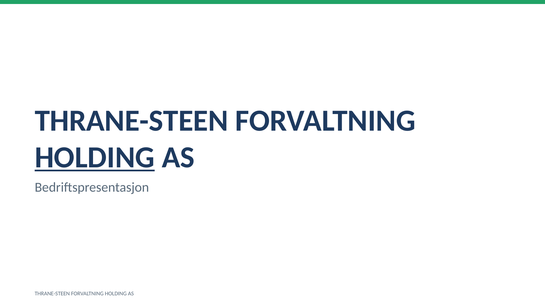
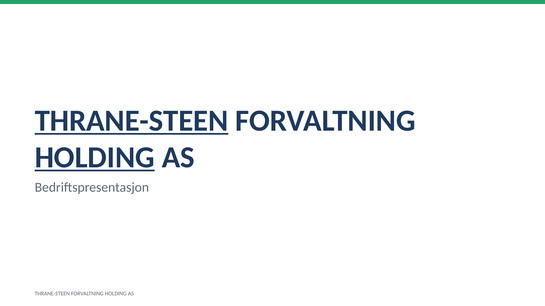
THRANE-STEEN at (131, 121) underline: none -> present
